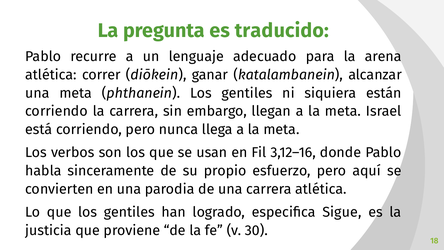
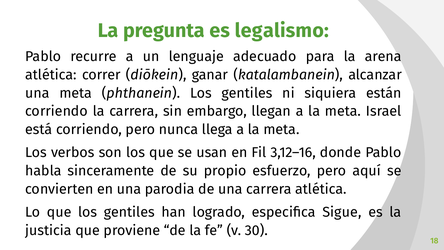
traducido: traducido -> legalismo
